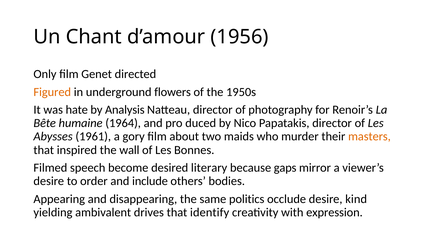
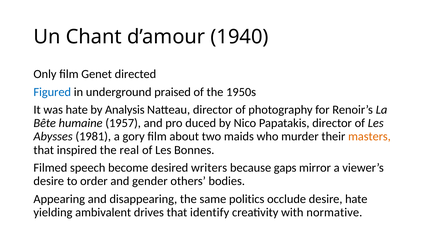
1956: 1956 -> 1940
Figured colour: orange -> blue
flowers: flowers -> praised
1964: 1964 -> 1957
1961: 1961 -> 1981
wall: wall -> real
literary: literary -> writers
include: include -> gender
desire kind: kind -> hate
expression: expression -> normative
